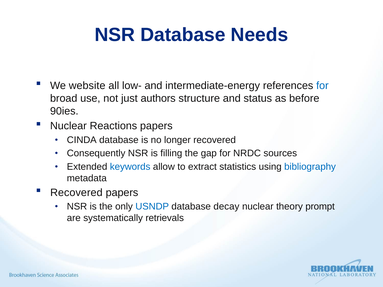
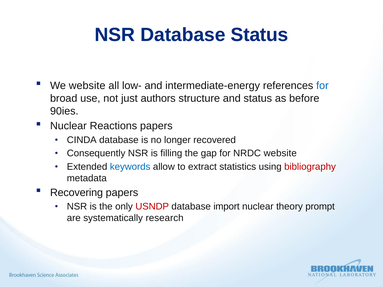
Database Needs: Needs -> Status
NRDC sources: sources -> website
bibliography colour: blue -> red
Recovered at (76, 193): Recovered -> Recovering
USNDP colour: blue -> red
decay: decay -> import
retrievals: retrievals -> research
